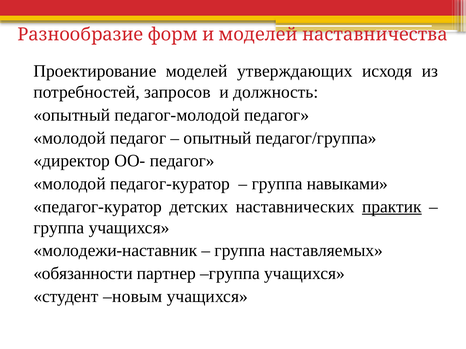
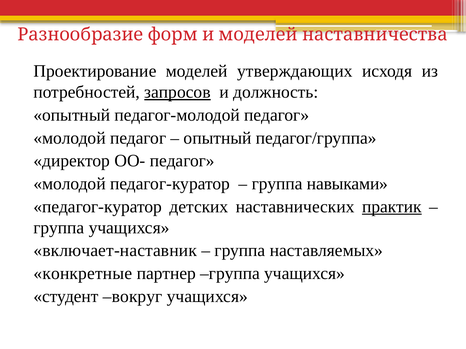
запросов underline: none -> present
молодежи-наставник: молодежи-наставник -> включает-наставник
обязанности: обязанности -> конкретные
новым: новым -> вокруг
